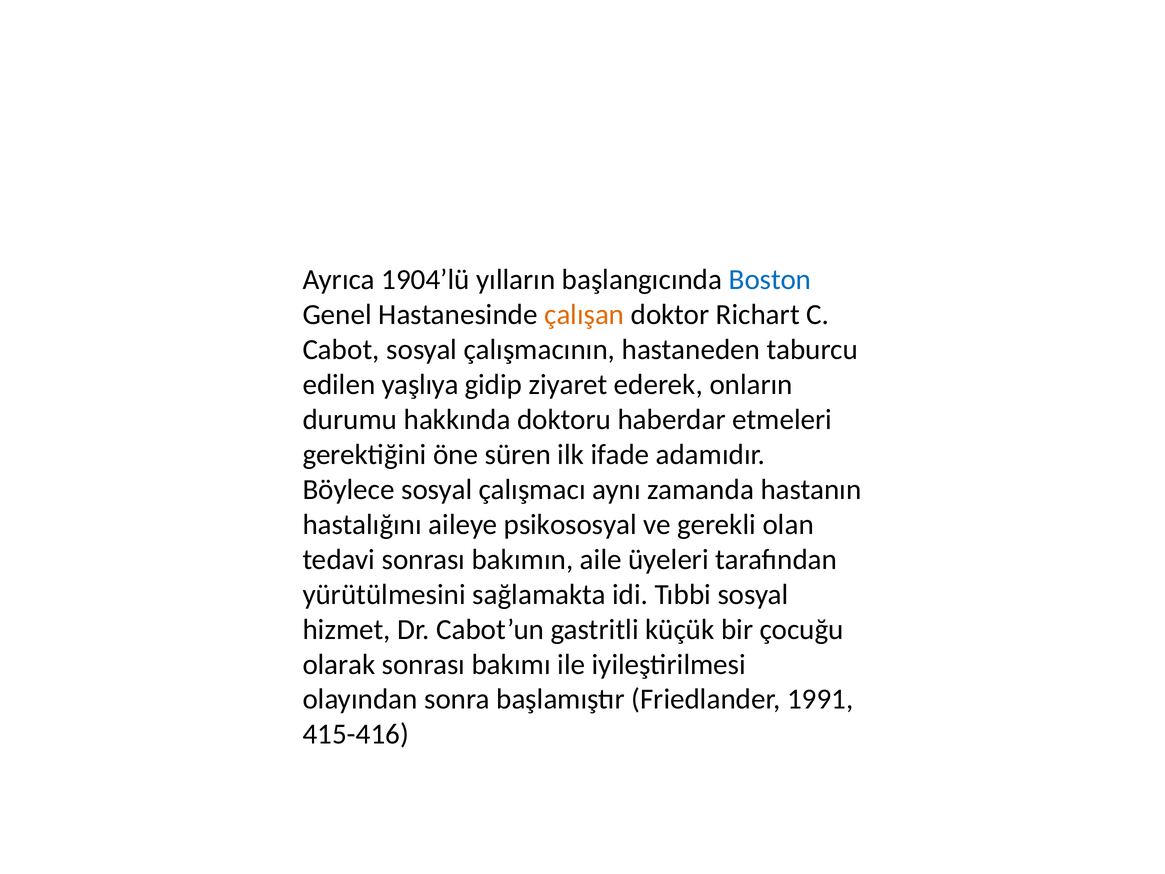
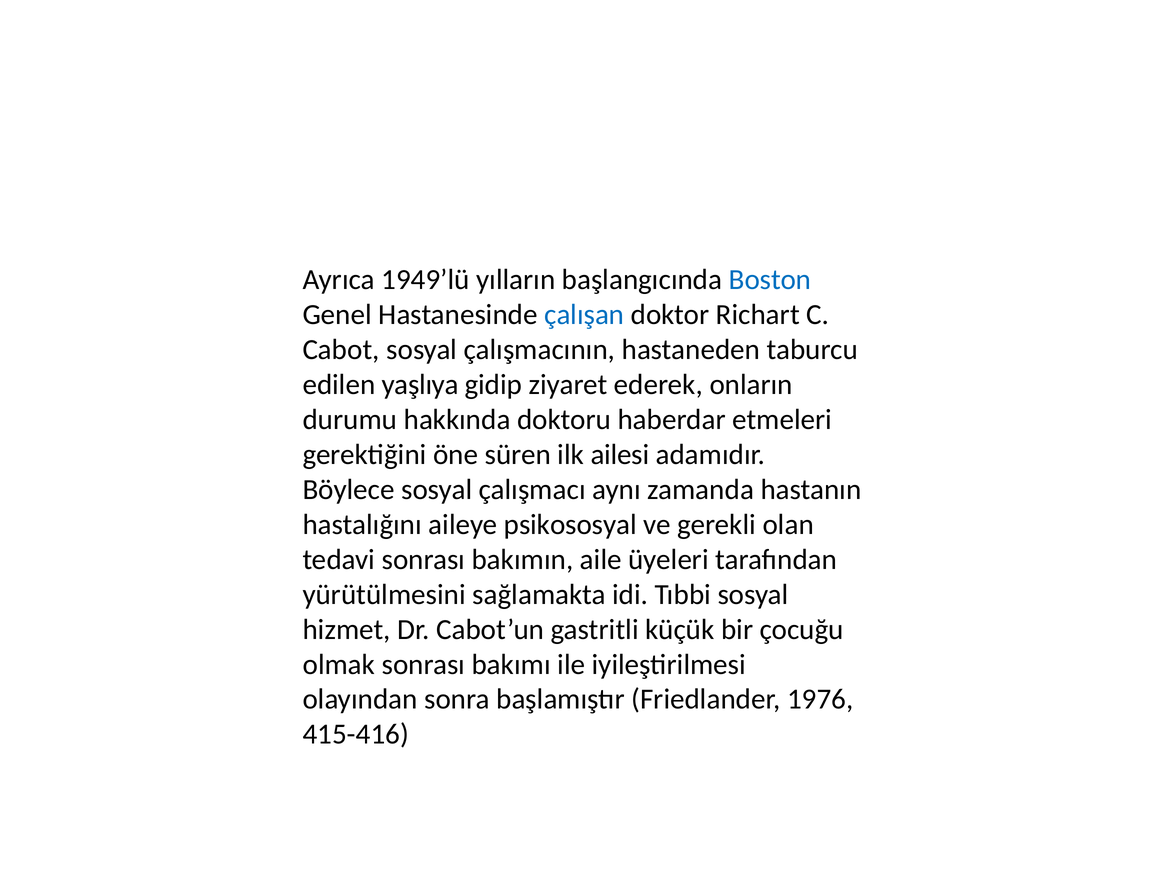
1904’lü: 1904’lü -> 1949’lü
çalışan colour: orange -> blue
ifade: ifade -> ailesi
olarak: olarak -> olmak
1991: 1991 -> 1976
